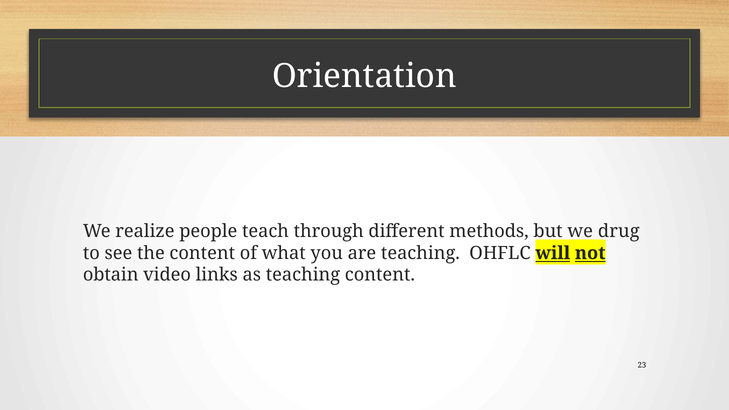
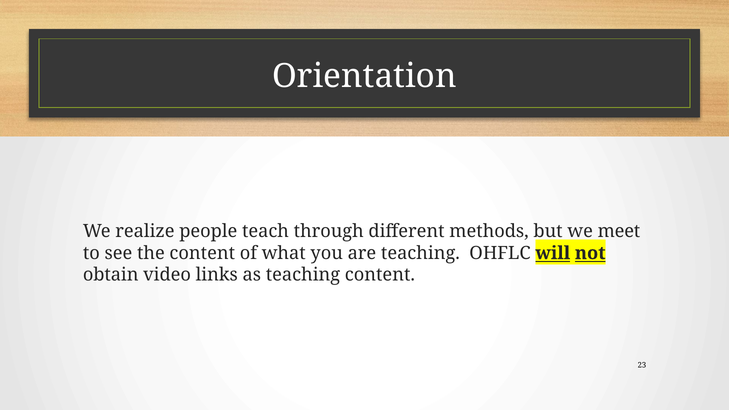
drug: drug -> meet
